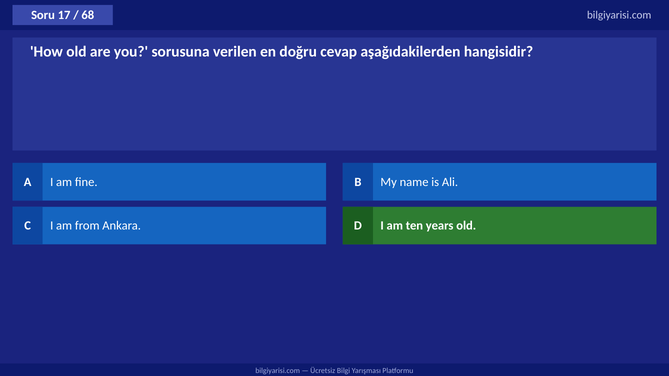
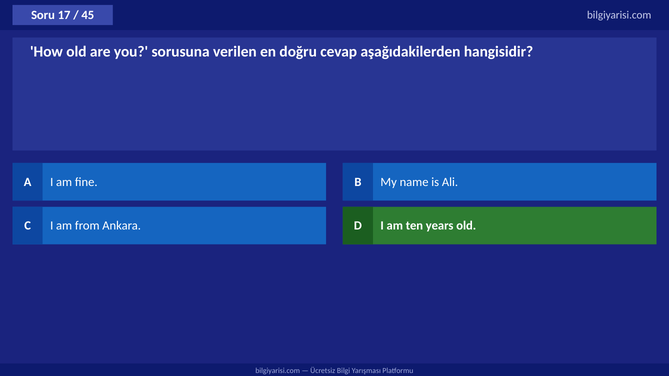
68: 68 -> 45
